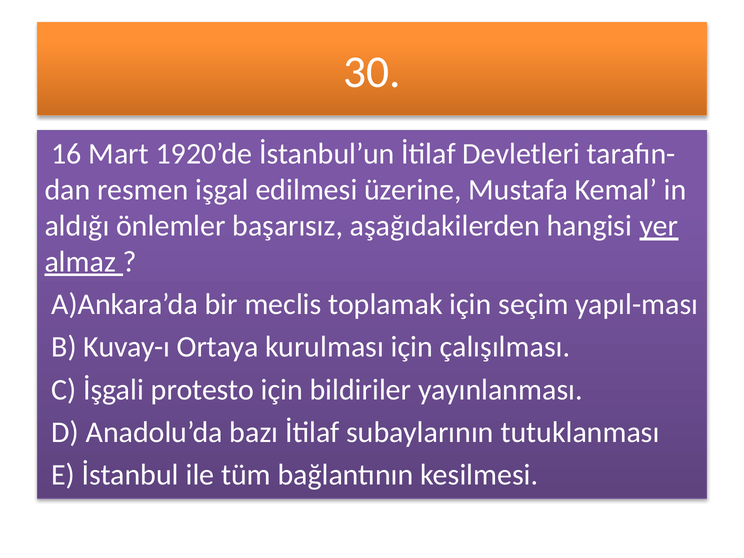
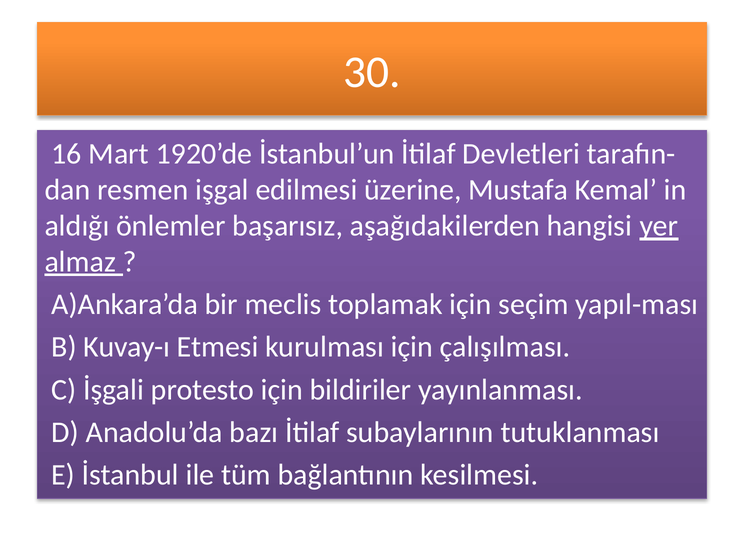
Ortaya: Ortaya -> Etmesi
